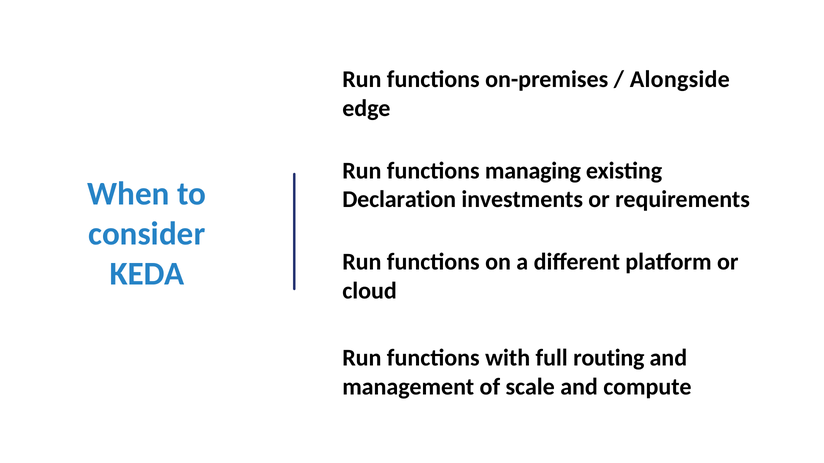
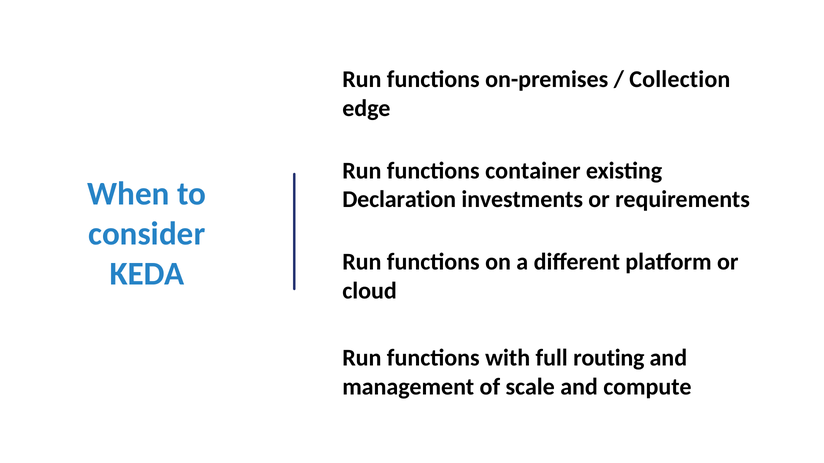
Alongside: Alongside -> Collection
managing: managing -> container
